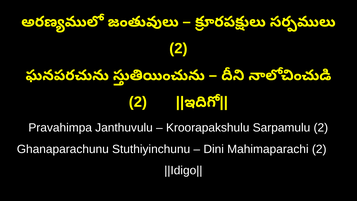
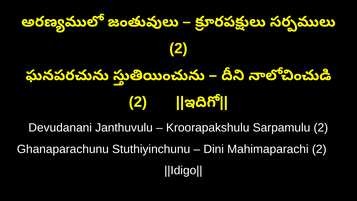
Pravahimpa: Pravahimpa -> Devudanani
